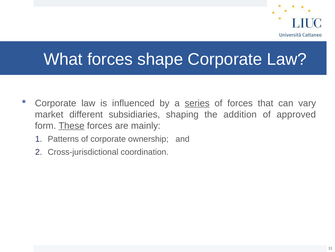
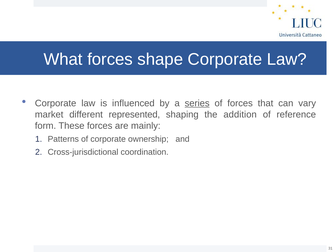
subsidiaries: subsidiaries -> represented
approved: approved -> reference
These underline: present -> none
